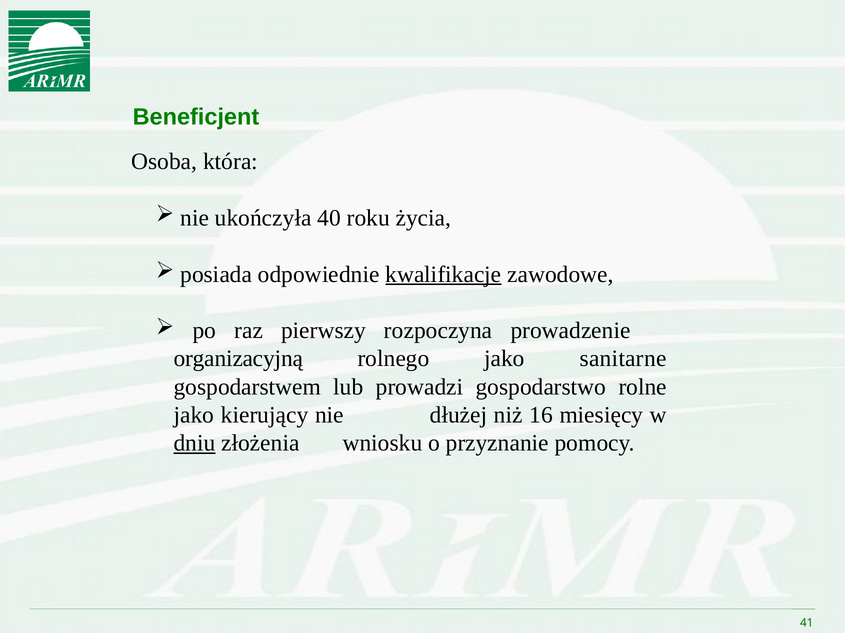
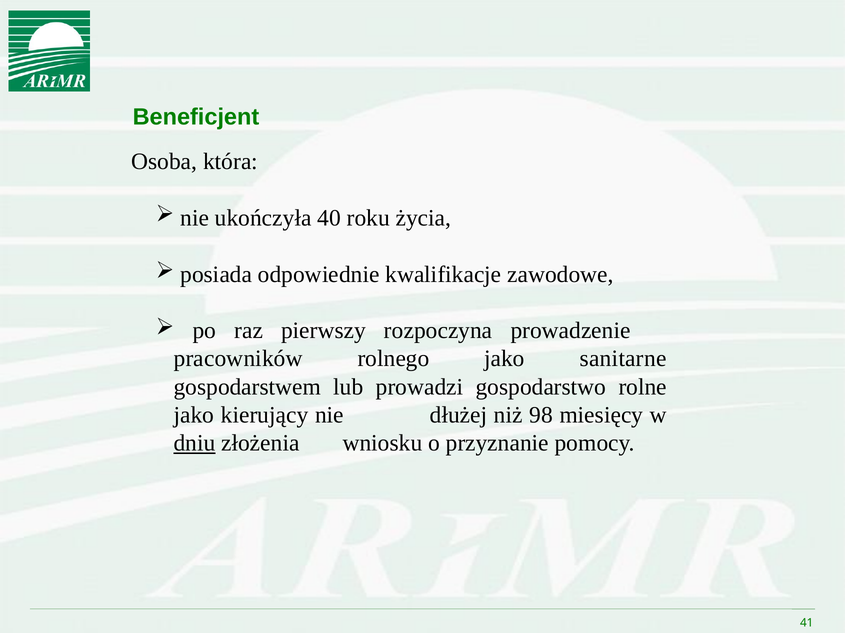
kwalifikacje underline: present -> none
organizacyjną: organizacyjną -> pracowników
16: 16 -> 98
